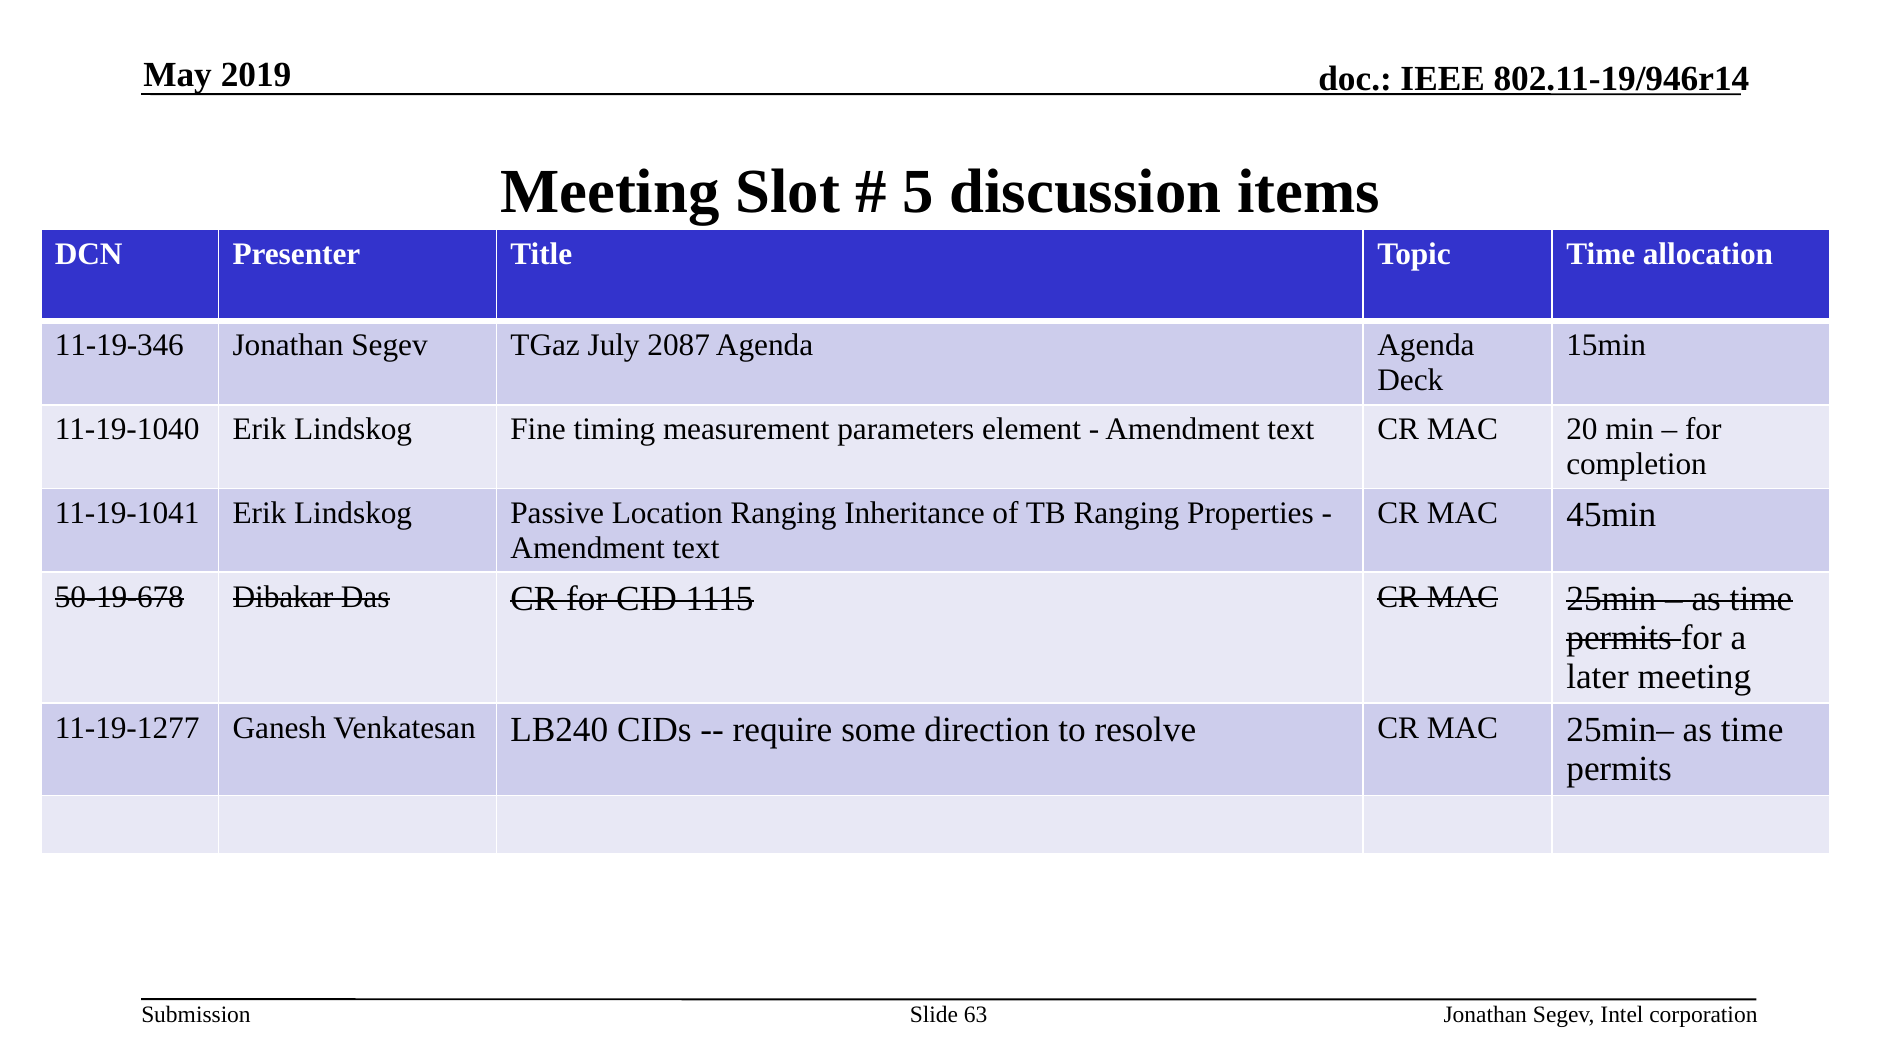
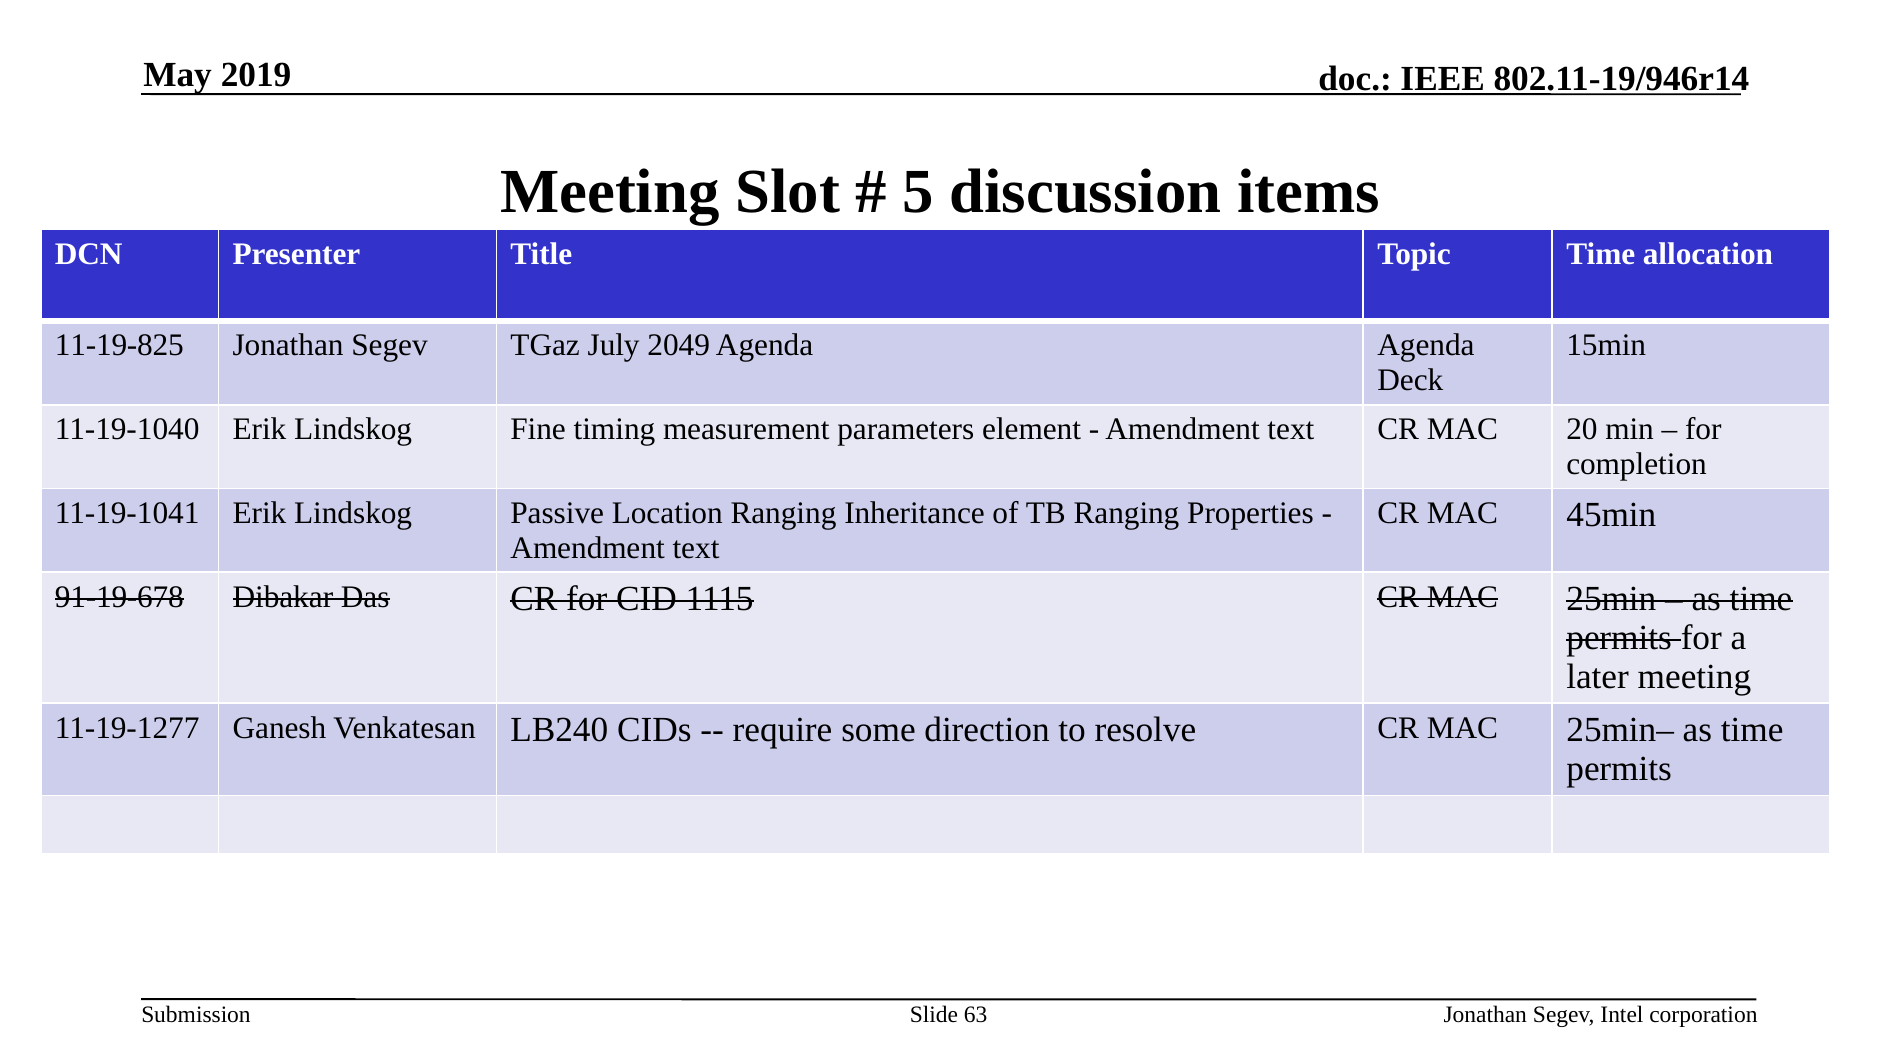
11-19-346: 11-19-346 -> 11-19-825
2087: 2087 -> 2049
50-19-678: 50-19-678 -> 91-19-678
